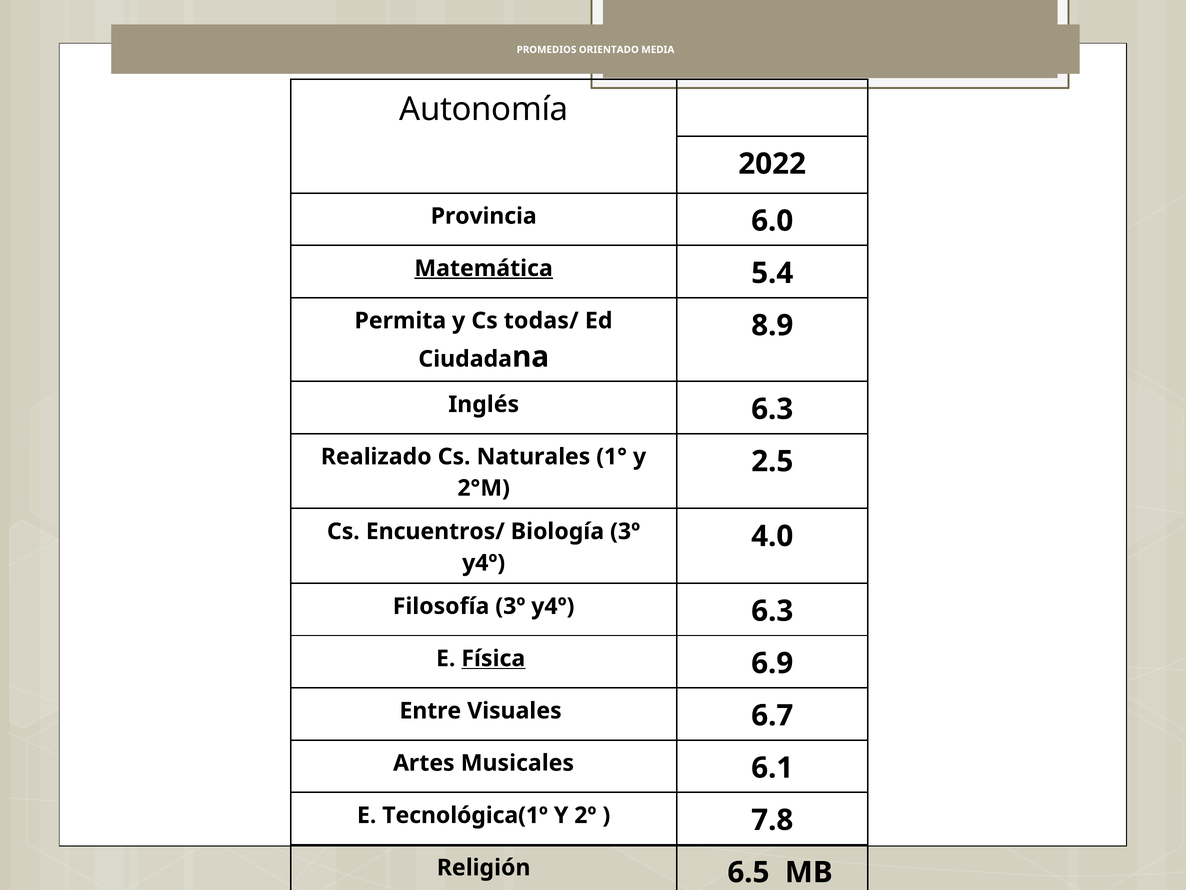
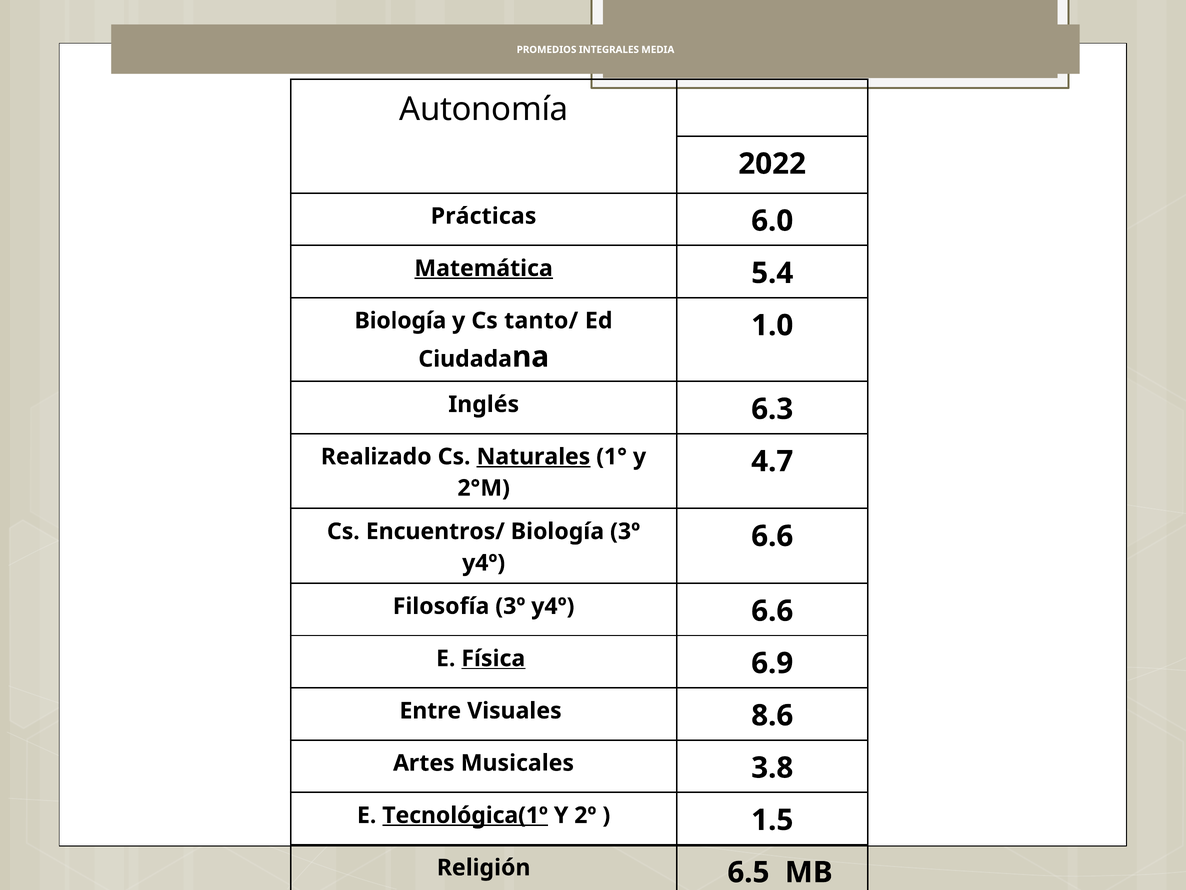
ORIENTADO: ORIENTADO -> INTEGRALES
Provincia: Provincia -> Prácticas
Permita at (400, 321): Permita -> Biología
todas/: todas/ -> tanto/
8.9: 8.9 -> 1.0
Naturales underline: none -> present
2.5: 2.5 -> 4.7
4.0 at (772, 536): 4.0 -> 6.6
Filosofía 3º y4º 6.3: 6.3 -> 6.6
6.7: 6.7 -> 8.6
6.1: 6.1 -> 3.8
Tecnológica(1º underline: none -> present
7.8: 7.8 -> 1.5
